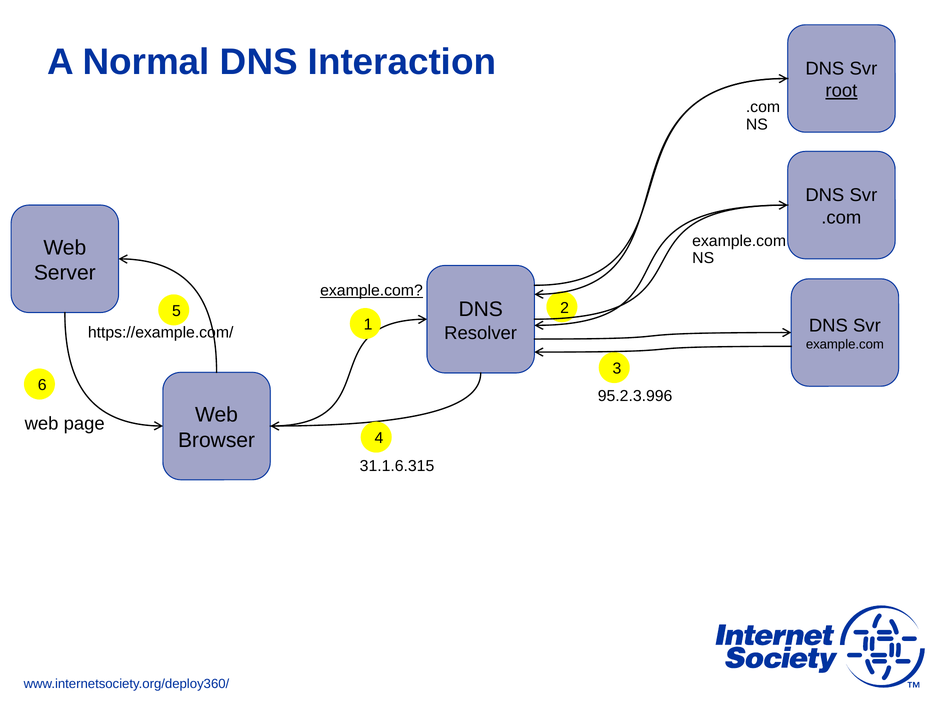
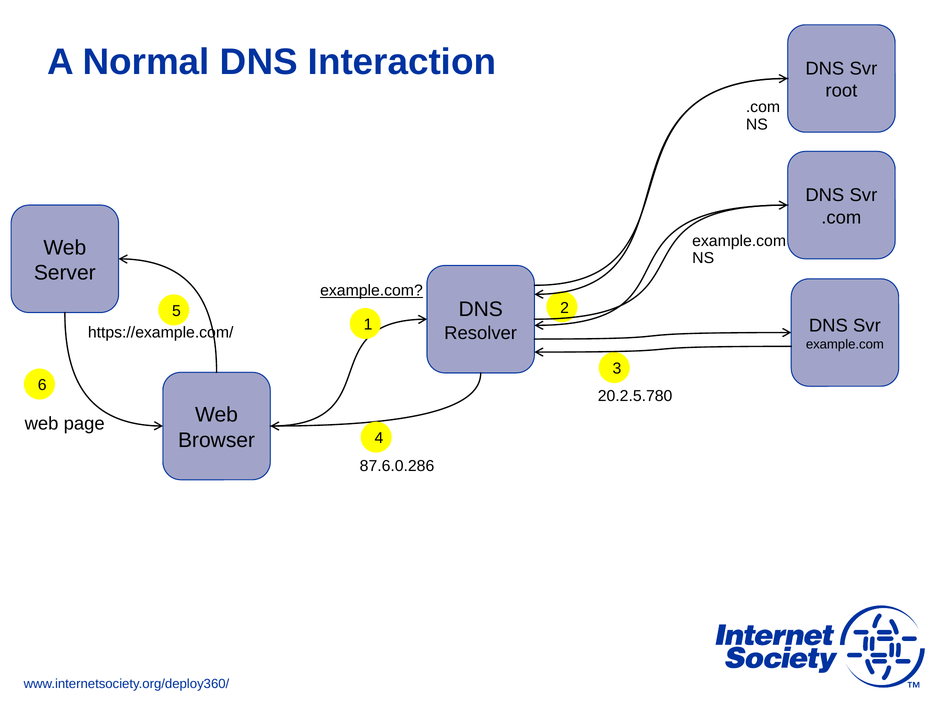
root underline: present -> none
95.2.3.996: 95.2.3.996 -> 20.2.5.780
31.1.6.315: 31.1.6.315 -> 87.6.0.286
